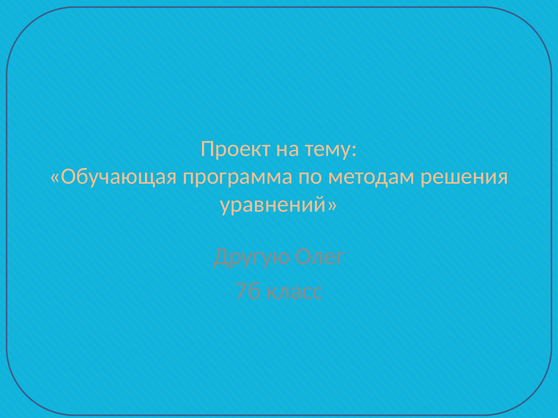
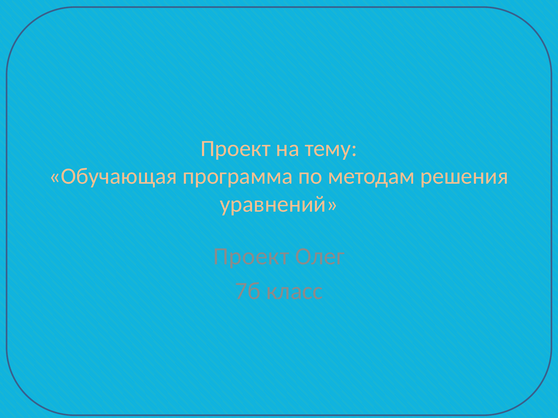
Другую at (251, 257): Другую -> Проект
